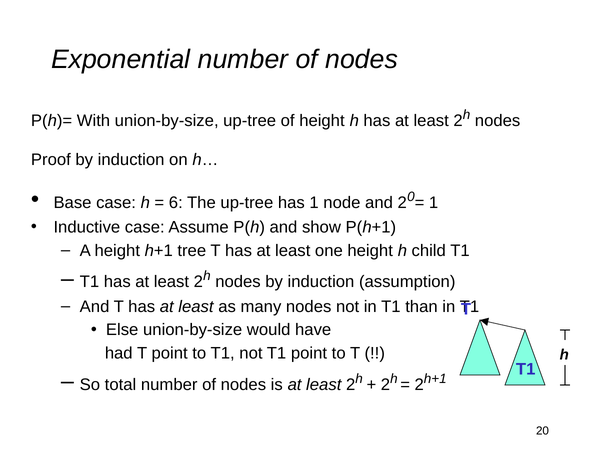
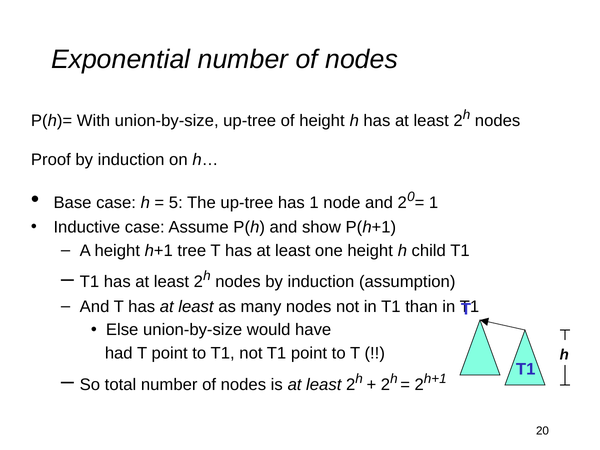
6: 6 -> 5
